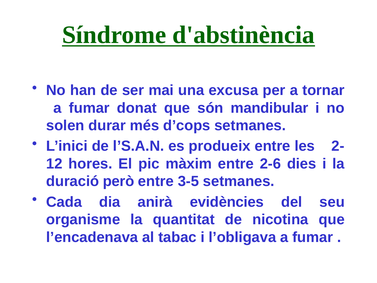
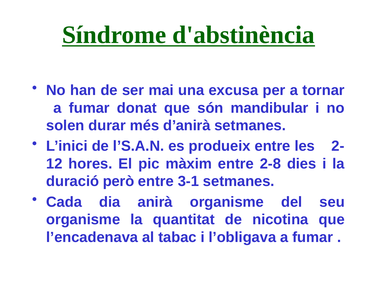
d’cops: d’cops -> d’anirà
2-6: 2-6 -> 2-8
3-5: 3-5 -> 3-1
anirà evidències: evidències -> organisme
